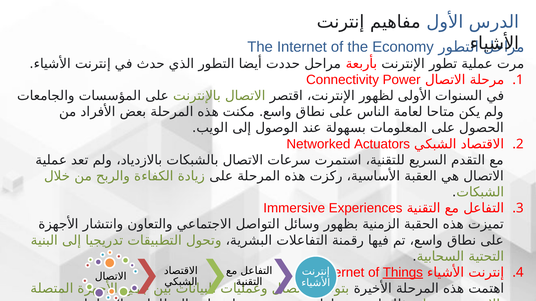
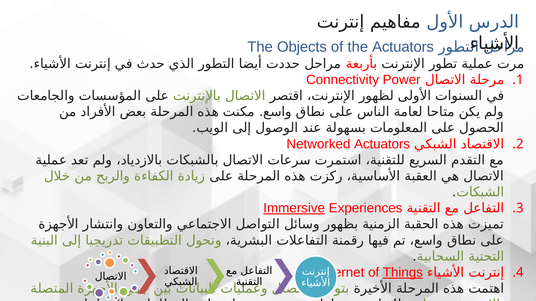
The Internet: Internet -> Objects
the Economy: Economy -> Actuators
Immersive underline: none -> present
